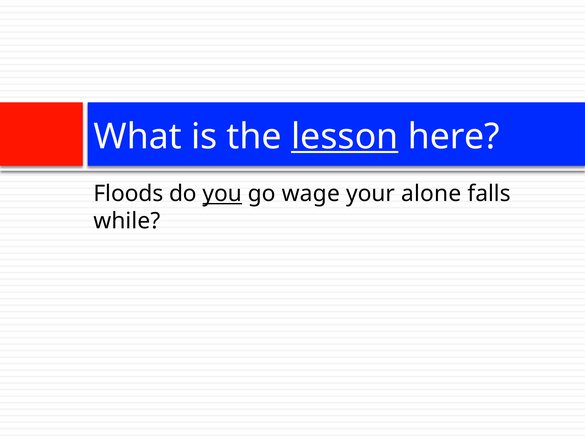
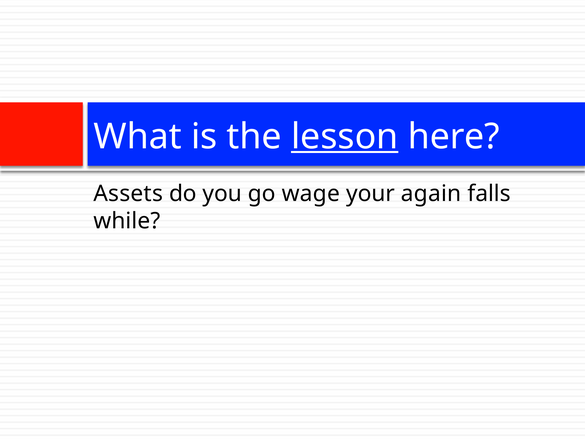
Floods: Floods -> Assets
you underline: present -> none
alone: alone -> again
